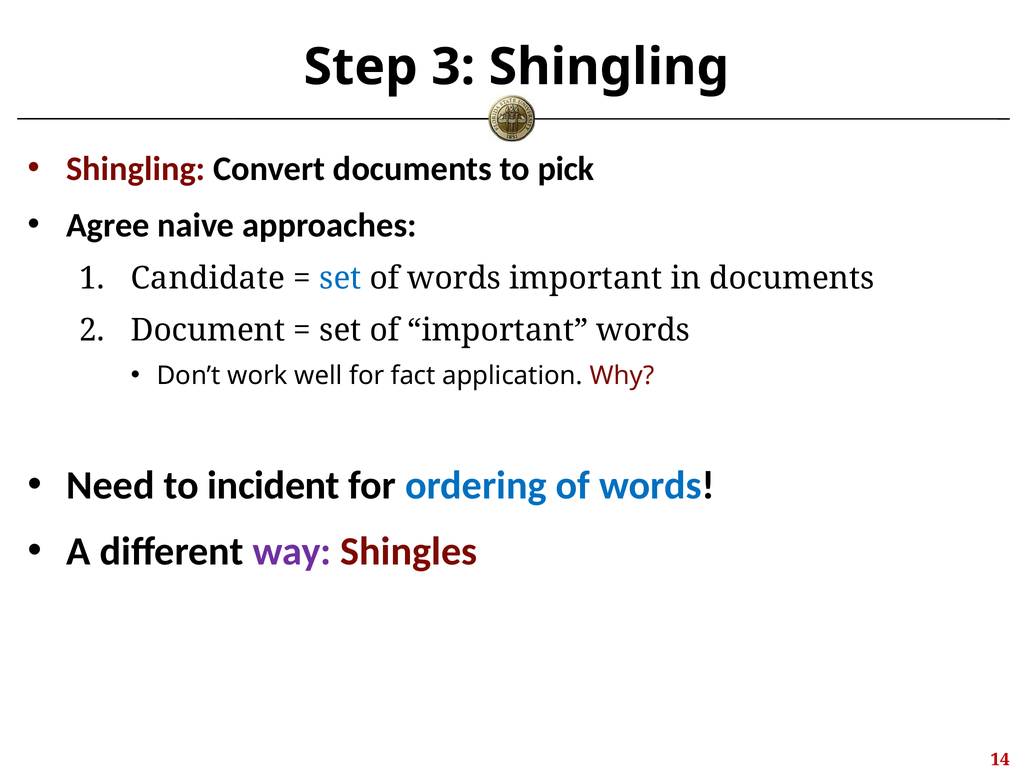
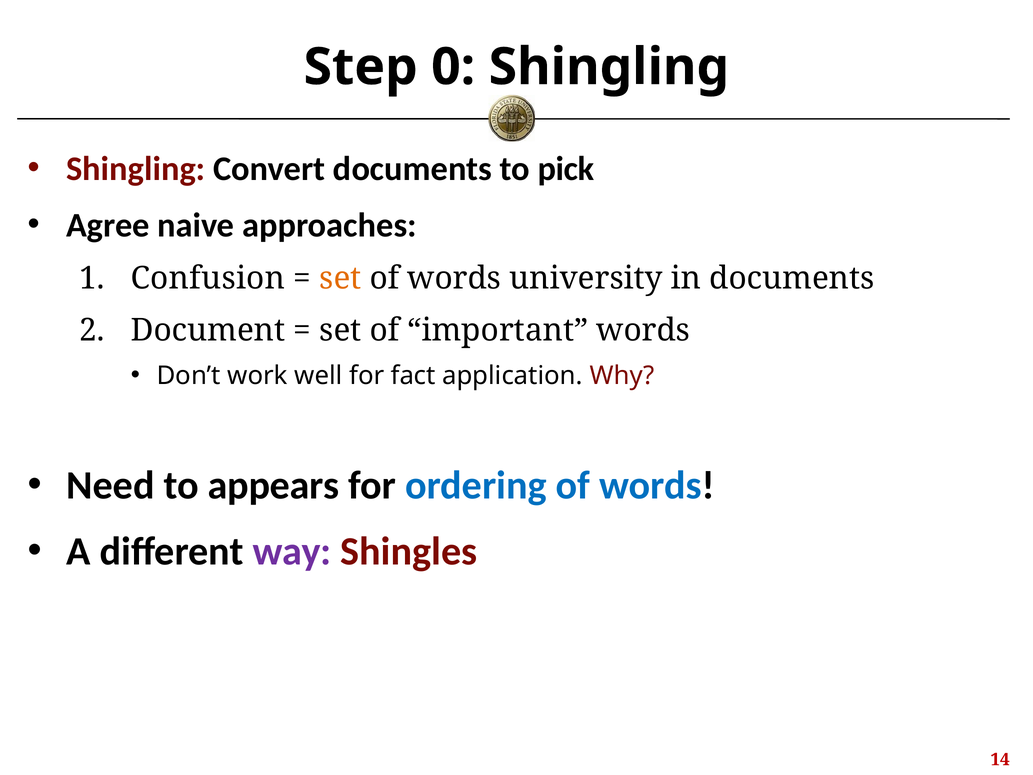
3: 3 -> 0
Candidate: Candidate -> Confusion
set at (340, 278) colour: blue -> orange
words important: important -> university
incident: incident -> appears
